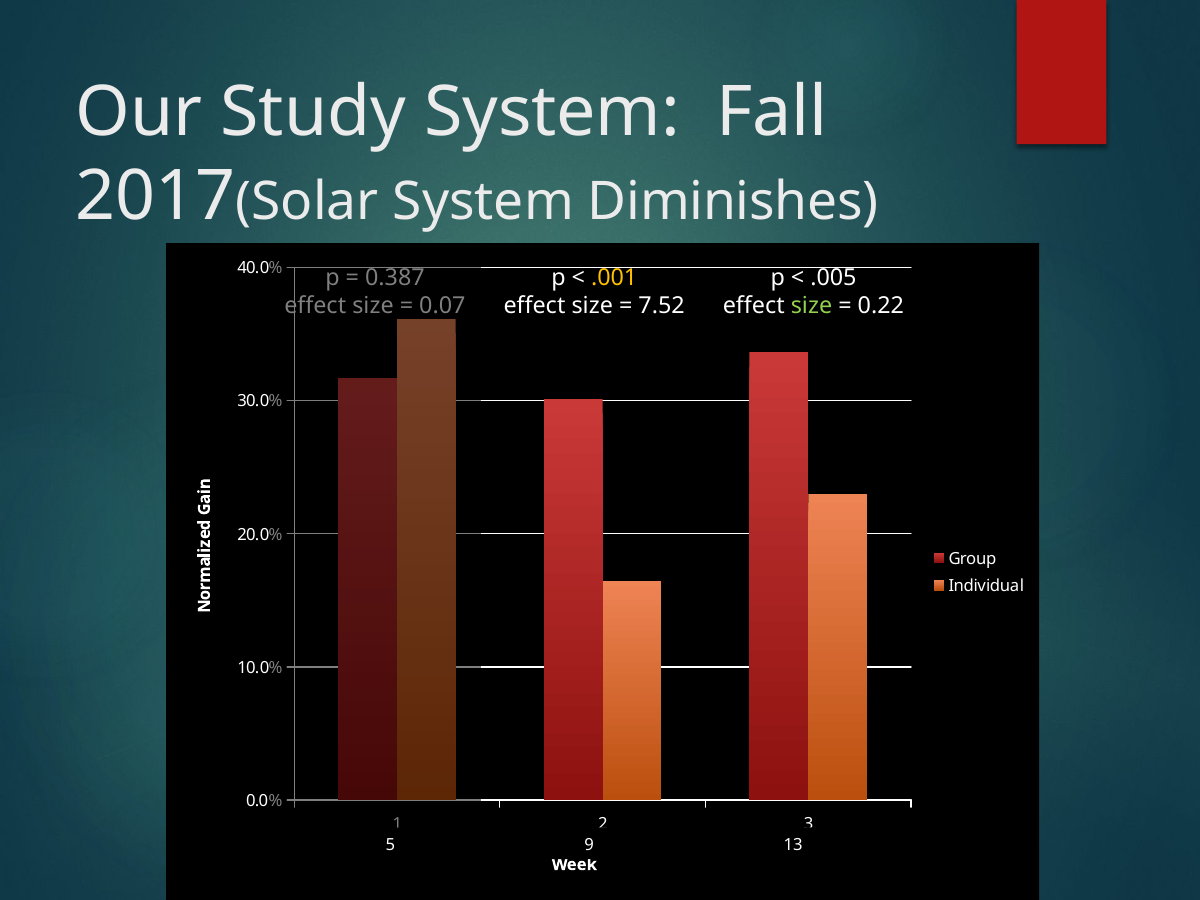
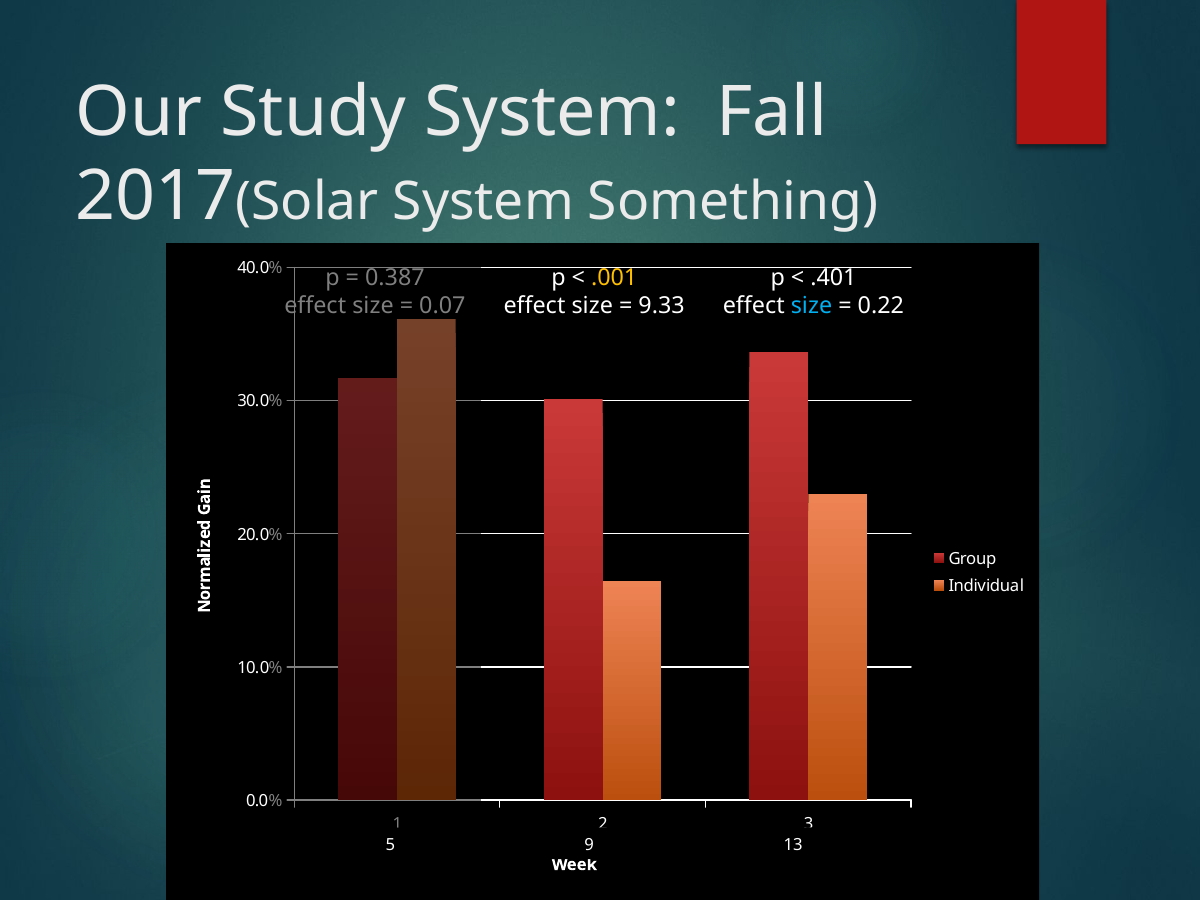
Diminishes: Diminishes -> Something
.005: .005 -> .401
7.52: 7.52 -> 9.33
size at (812, 306) colour: light green -> light blue
